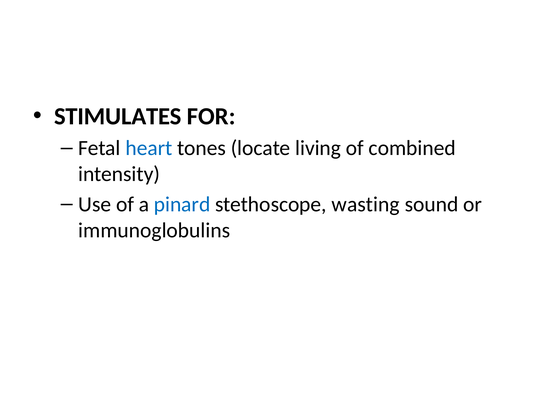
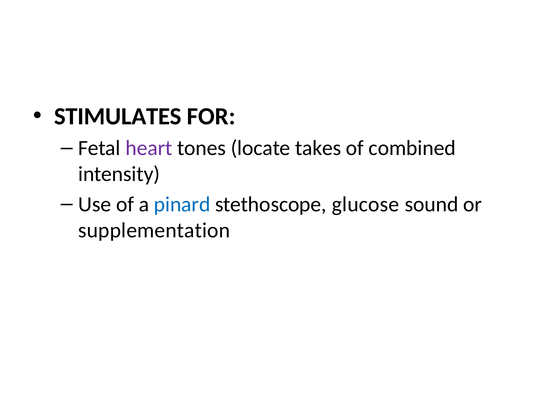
heart colour: blue -> purple
living: living -> takes
wasting: wasting -> glucose
immunoglobulins: immunoglobulins -> supplementation
